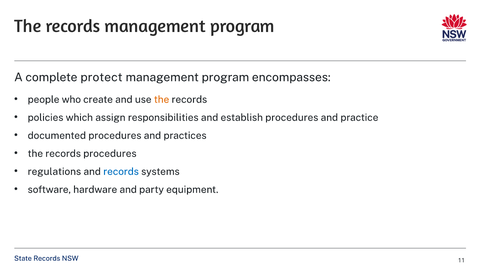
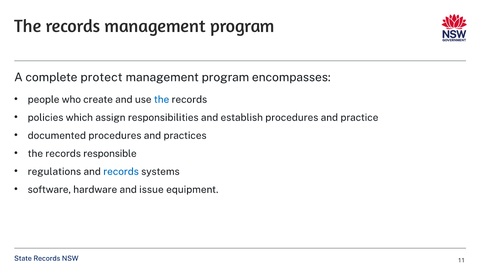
the at (162, 100) colour: orange -> blue
records procedures: procedures -> responsible
party: party -> issue
